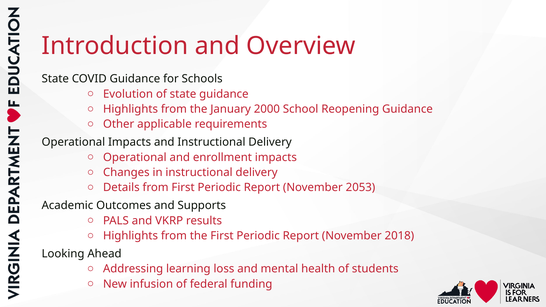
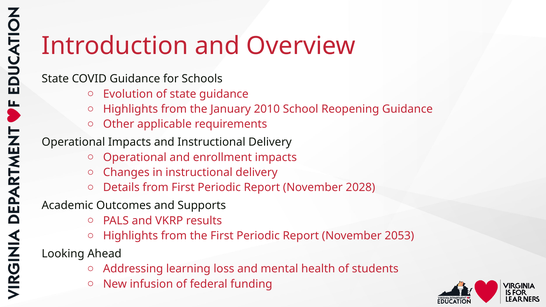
2000: 2000 -> 2010
2053: 2053 -> 2028
2018: 2018 -> 2053
